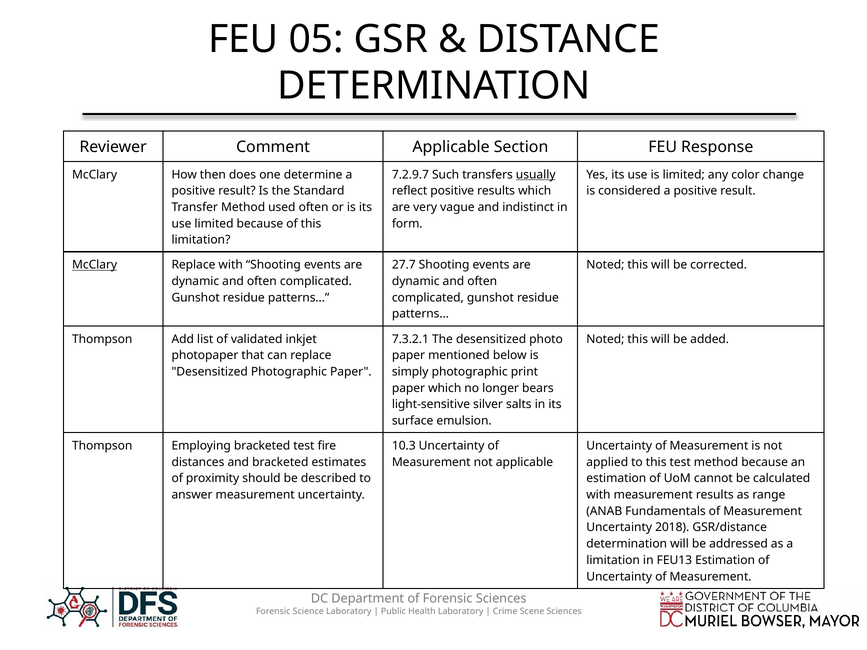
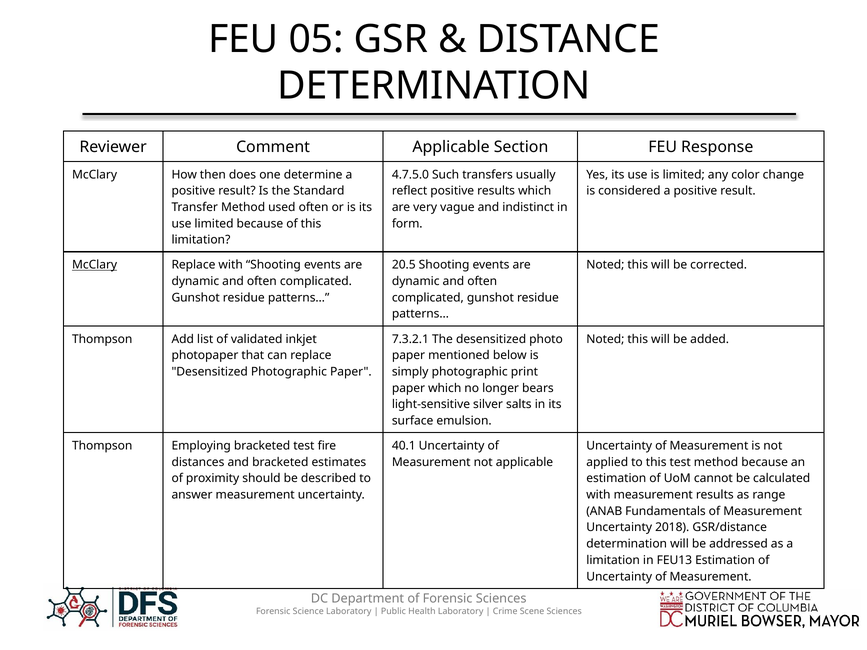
7.2.9.7: 7.2.9.7 -> 4.7.5.0
usually underline: present -> none
27.7: 27.7 -> 20.5
10.3: 10.3 -> 40.1
